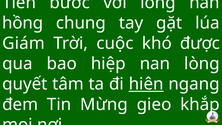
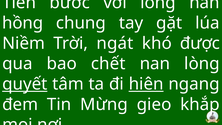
Giám: Giám -> Niềm
cuộc: cuộc -> ngát
hiệp: hiệp -> chết
quyết underline: none -> present
